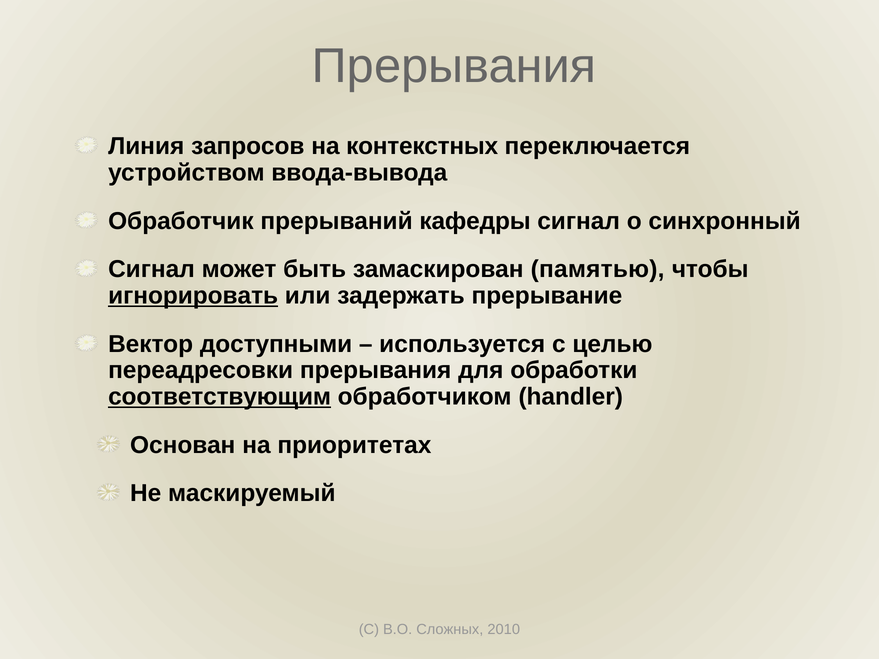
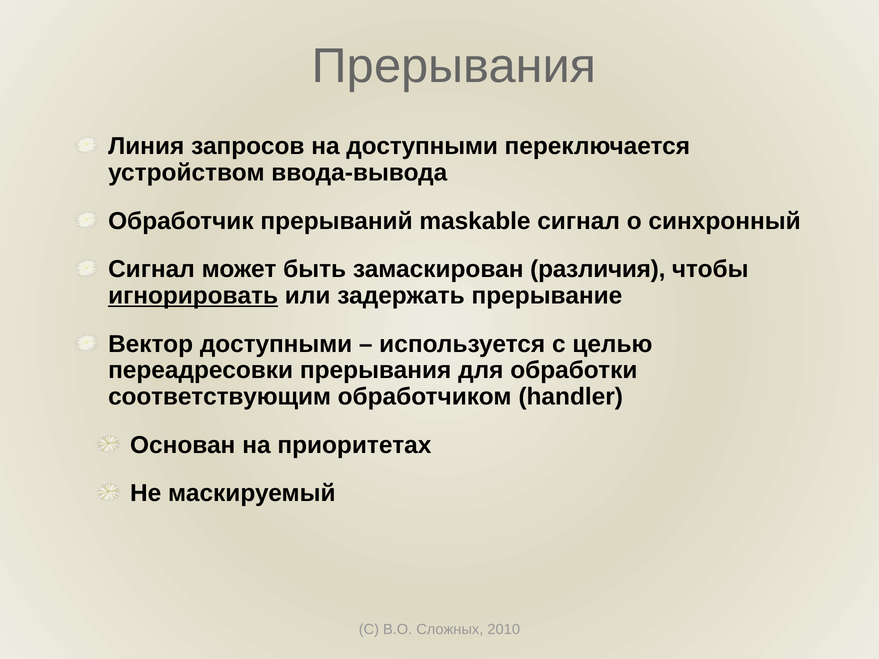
на контекстных: контекстных -> доступными
кафедры: кафедры -> maskable
памятью: памятью -> различия
соответствующим underline: present -> none
